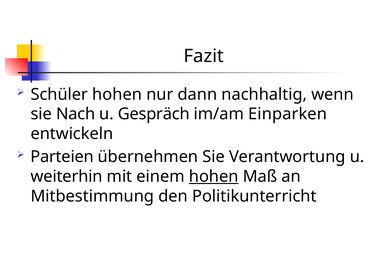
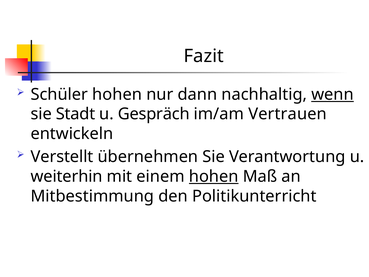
wenn underline: none -> present
Nach: Nach -> Stadt
Einparken: Einparken -> Vertrauen
Parteien: Parteien -> Verstellt
